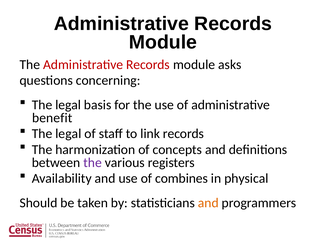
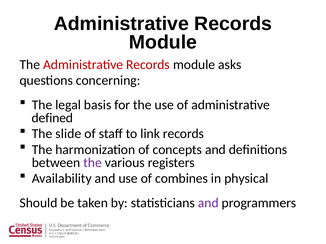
benefit: benefit -> defined
legal at (68, 134): legal -> slide
and at (208, 203) colour: orange -> purple
